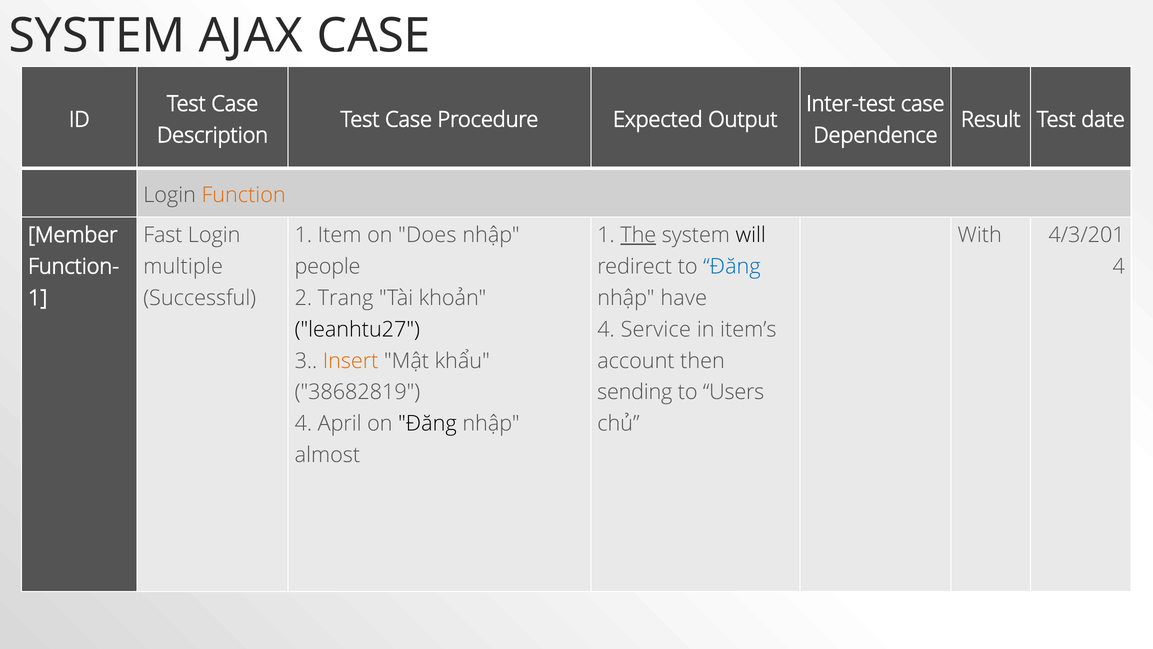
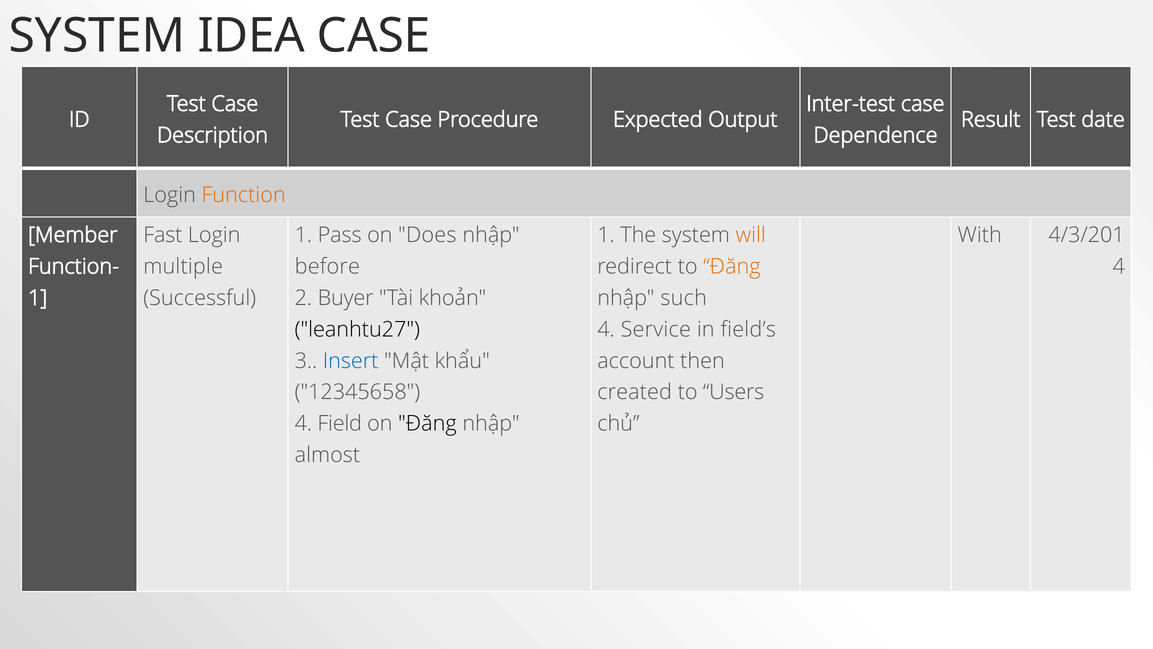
AJAX: AJAX -> IDEA
Item: Item -> Pass
The underline: present -> none
will colour: black -> orange
people: people -> before
Đăng at (732, 266) colour: blue -> orange
Trang: Trang -> Buyer
have: have -> such
item’s: item’s -> field’s
Insert colour: orange -> blue
38682819: 38682819 -> 12345658
sending: sending -> created
April: April -> Field
